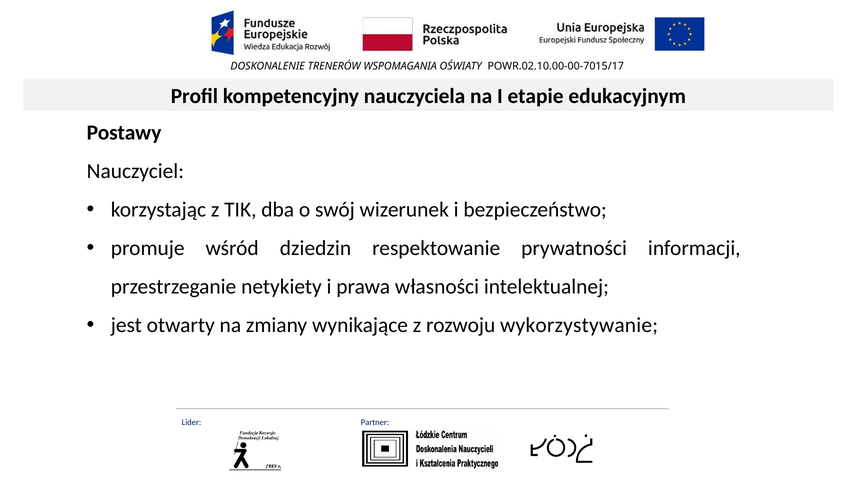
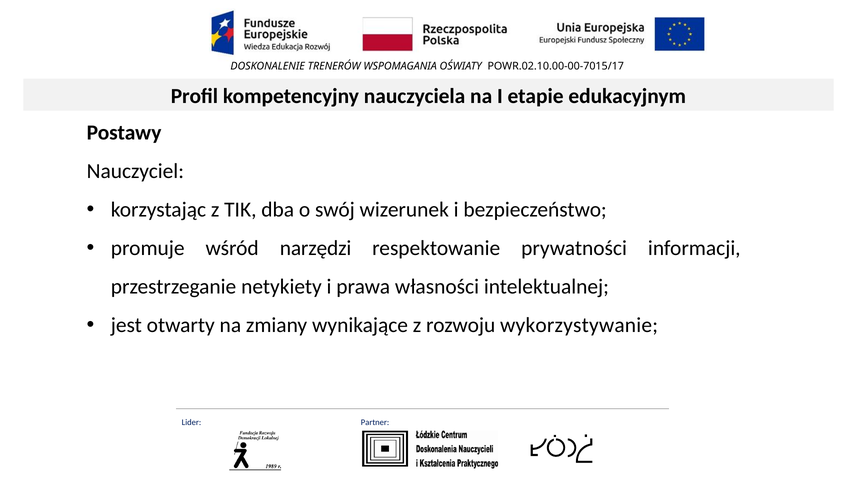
dziedzin: dziedzin -> narzędzi
